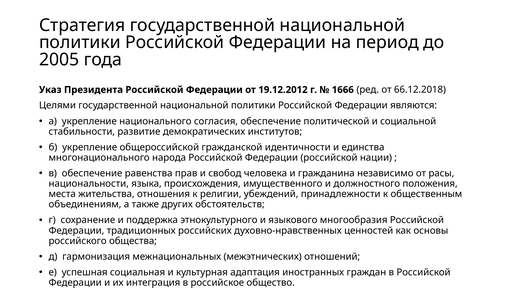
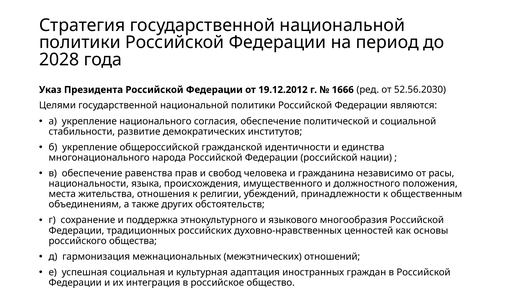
2005: 2005 -> 2028
66.12.2018: 66.12.2018 -> 52.56.2030
